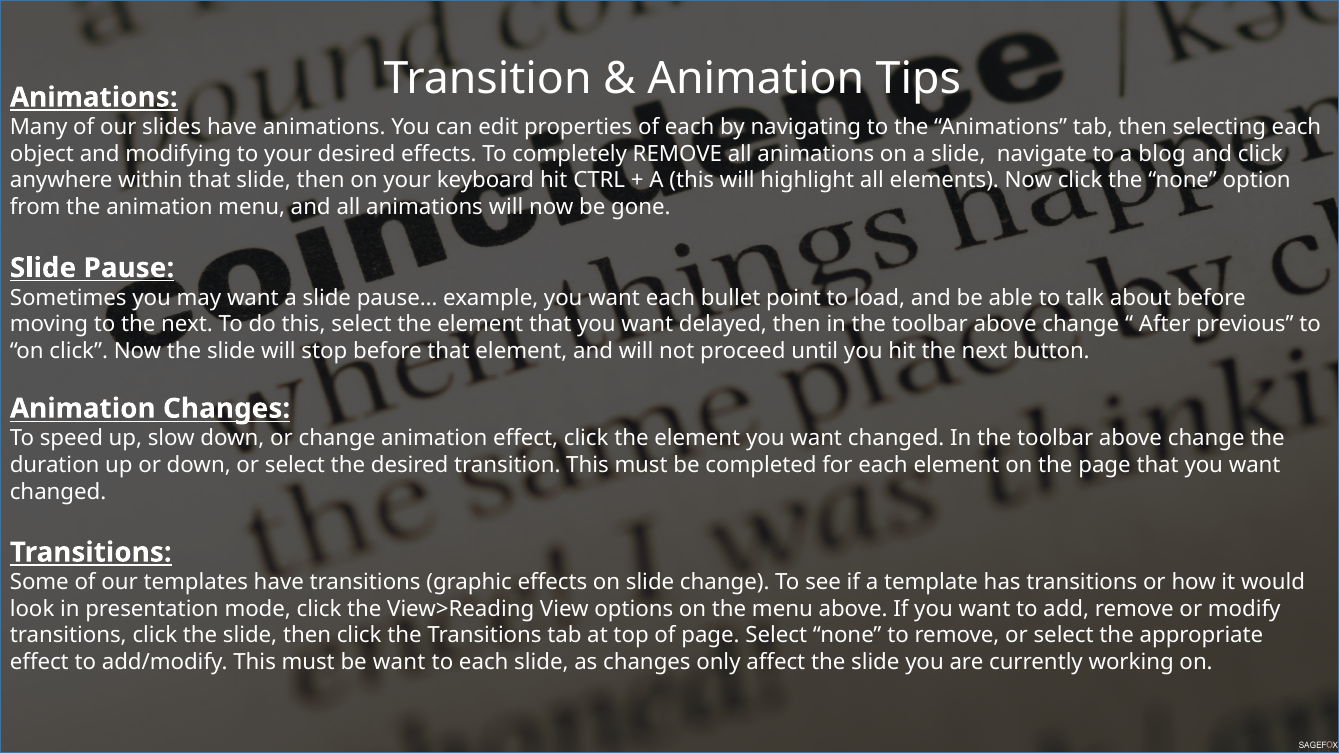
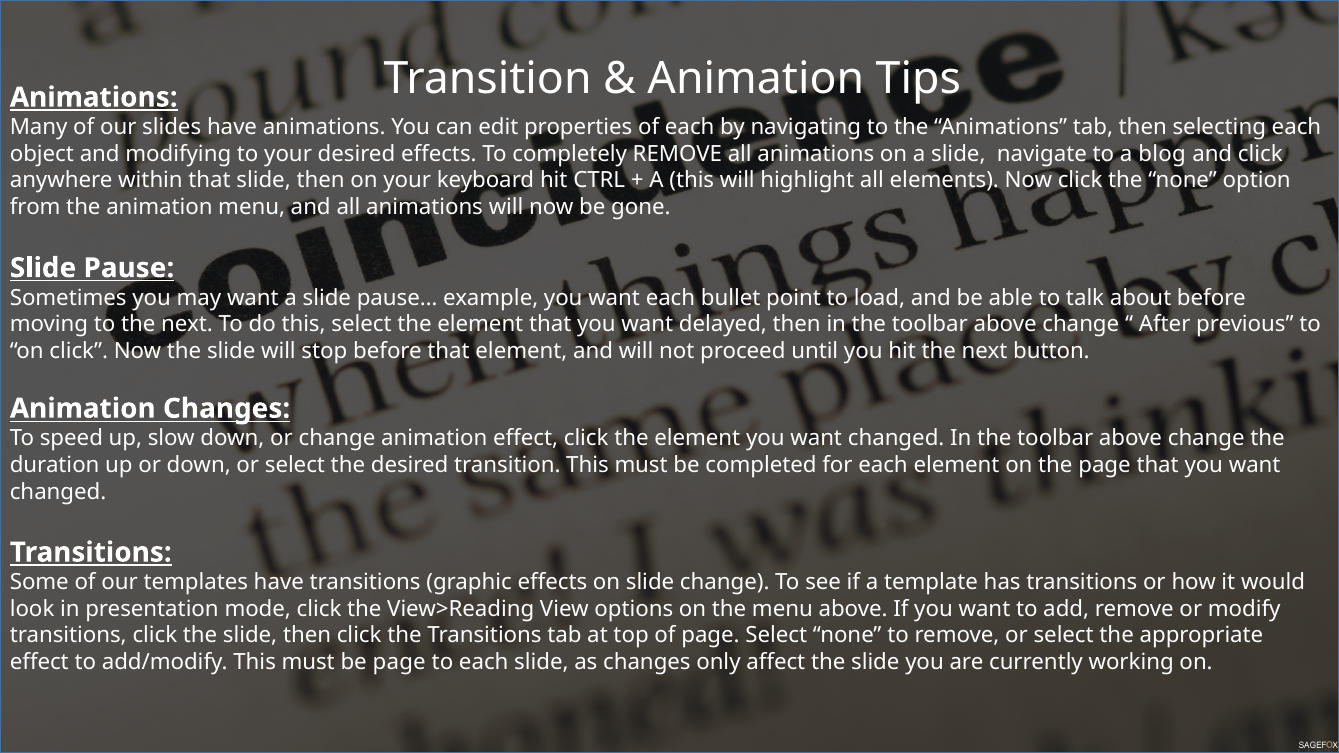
be want: want -> page
